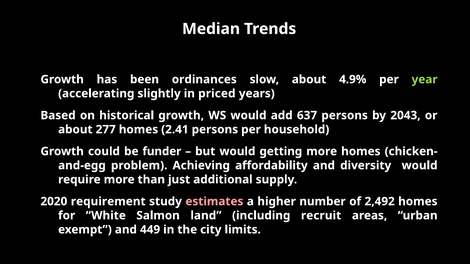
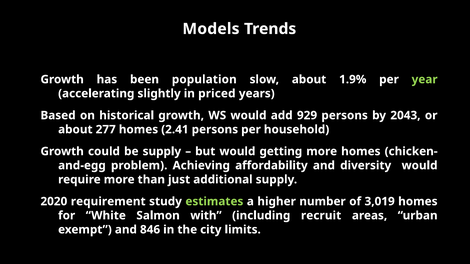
Median: Median -> Models
ordinances: ordinances -> population
4.9%: 4.9% -> 1.9%
637: 637 -> 929
be funder: funder -> supply
estimates colour: pink -> light green
2,492: 2,492 -> 3,019
land: land -> with
449: 449 -> 846
